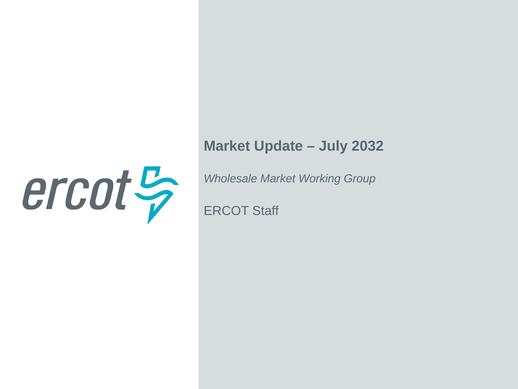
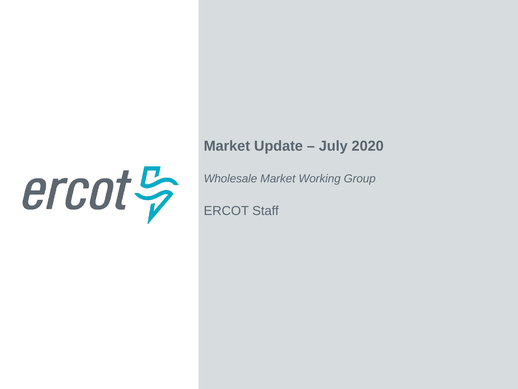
2032: 2032 -> 2020
